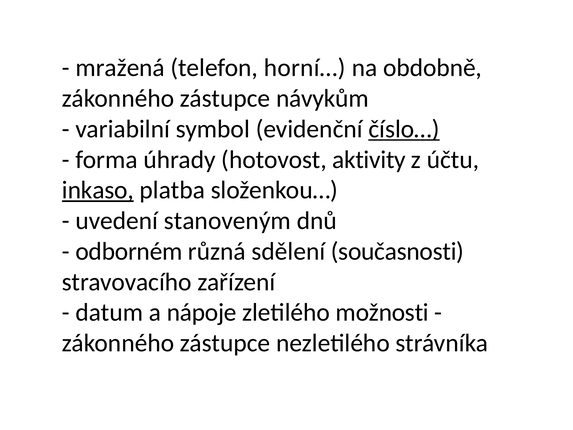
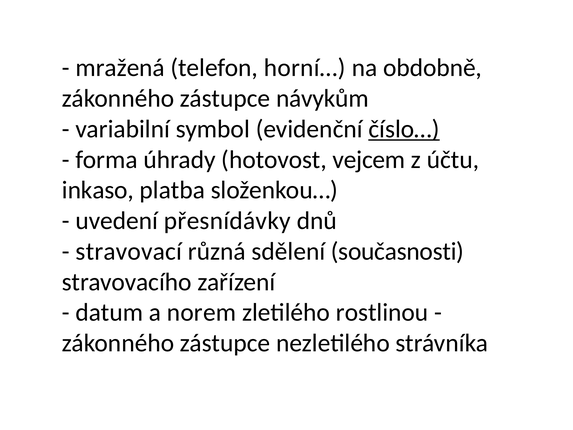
aktivity: aktivity -> vejcem
inkaso underline: present -> none
stanoveným: stanoveným -> přesnídávky
odborném: odborném -> stravovací
nápoje: nápoje -> norem
možnosti: možnosti -> rostlinou
